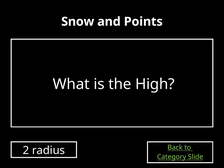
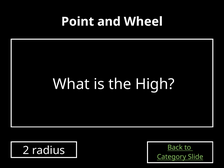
Snow: Snow -> Point
Points: Points -> Wheel
